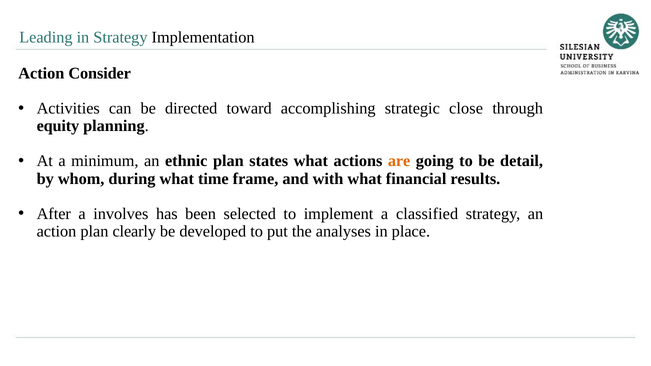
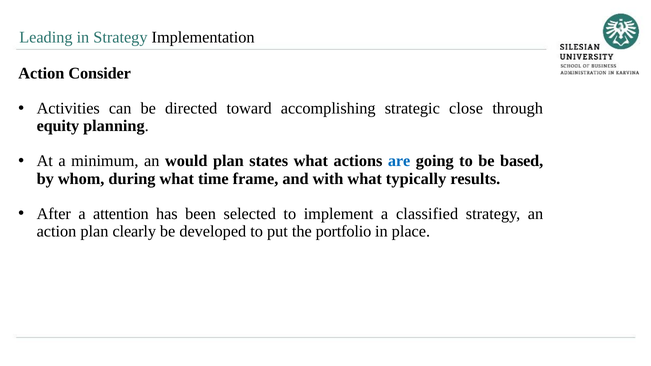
ethnic: ethnic -> would
are colour: orange -> blue
detail: detail -> based
financial: financial -> typically
involves: involves -> attention
analyses: analyses -> portfolio
